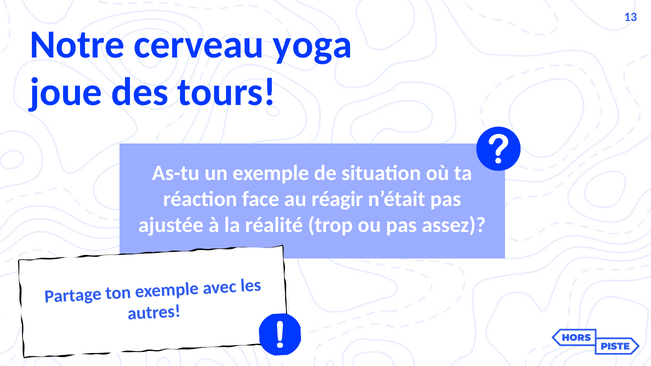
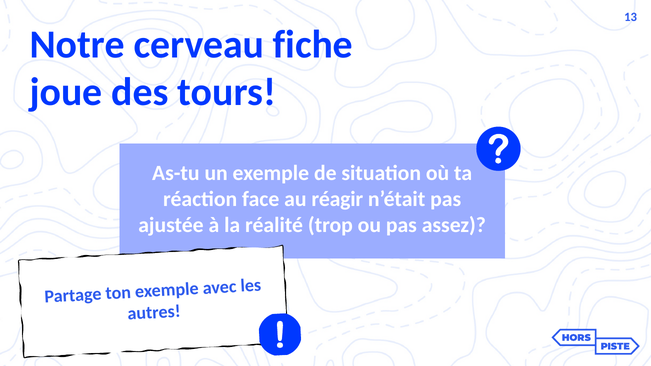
yoga: yoga -> fiche
